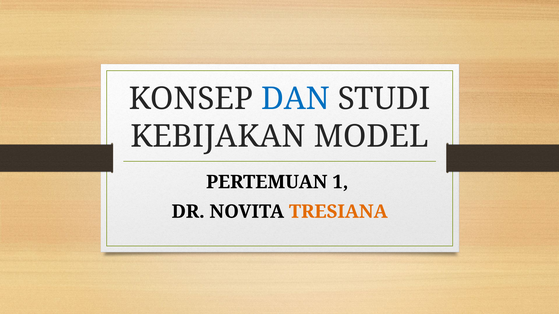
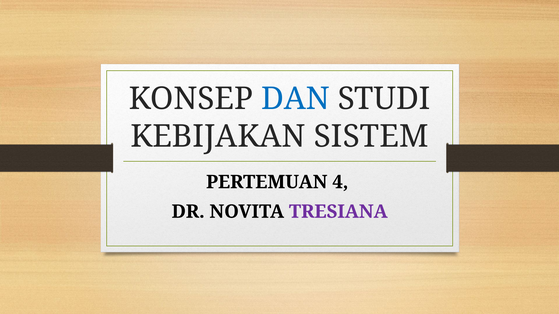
MODEL: MODEL -> SISTEM
1: 1 -> 4
TRESIANA colour: orange -> purple
